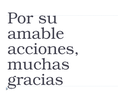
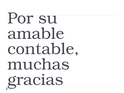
acciones: acciones -> contable
